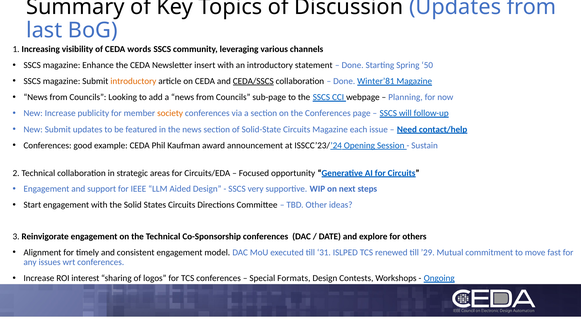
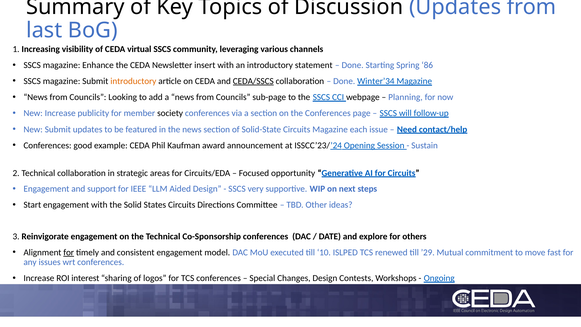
words: words -> virtual
50: 50 -> 86
Winter’81: Winter’81 -> Winter’34
society colour: orange -> black
for at (69, 252) underline: none -> present
31: 31 -> 10
Formats: Formats -> Changes
